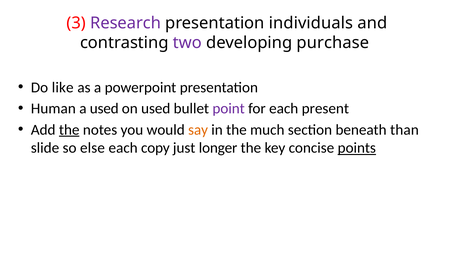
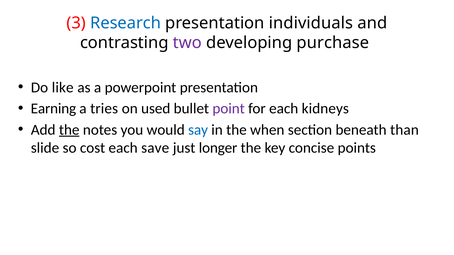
Research colour: purple -> blue
Human: Human -> Earning
a used: used -> tries
present: present -> kidneys
say colour: orange -> blue
much: much -> when
else: else -> cost
copy: copy -> save
points underline: present -> none
